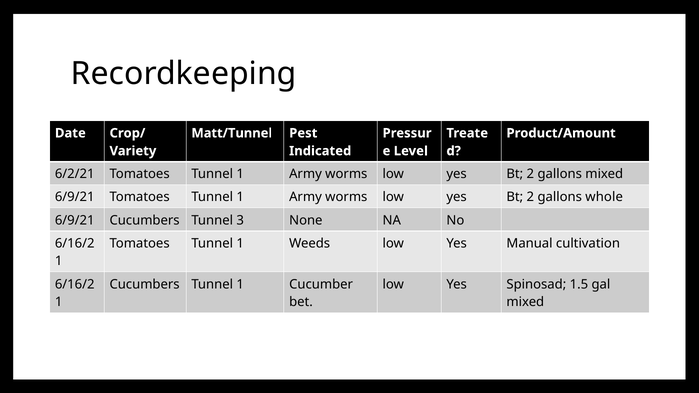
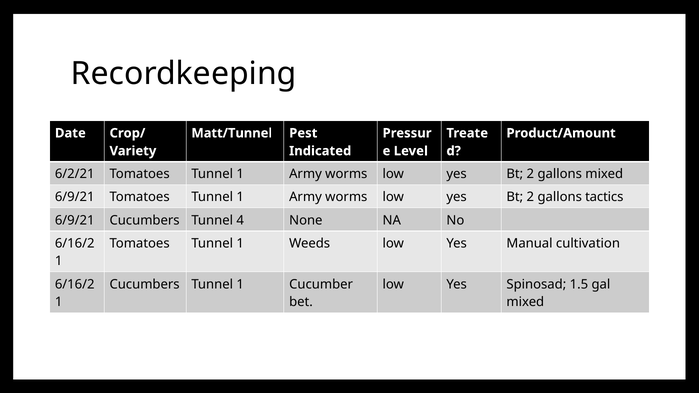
whole: whole -> tactics
3: 3 -> 4
